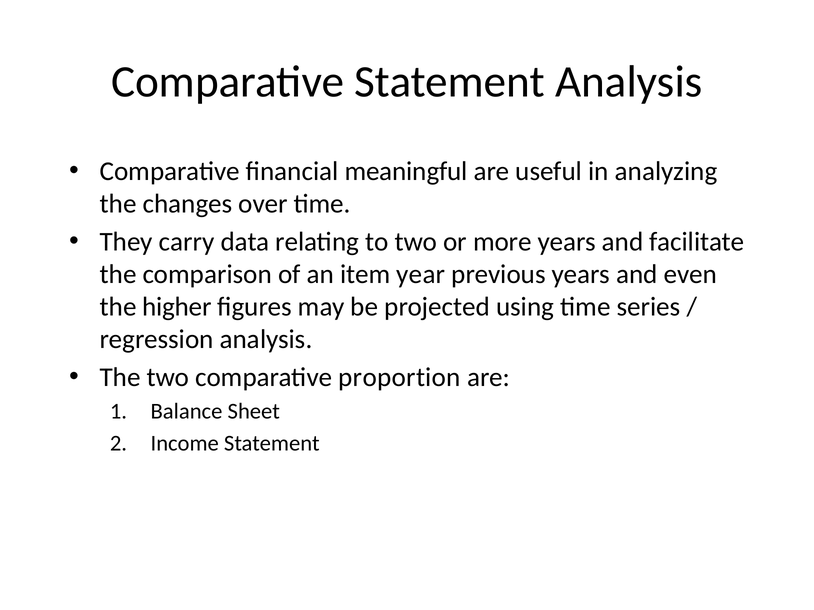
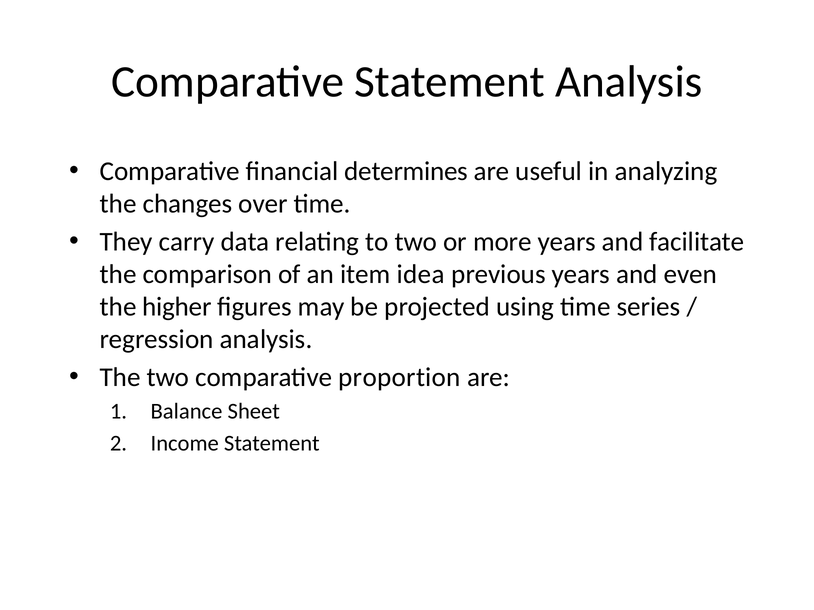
meaningful: meaningful -> determines
year: year -> idea
